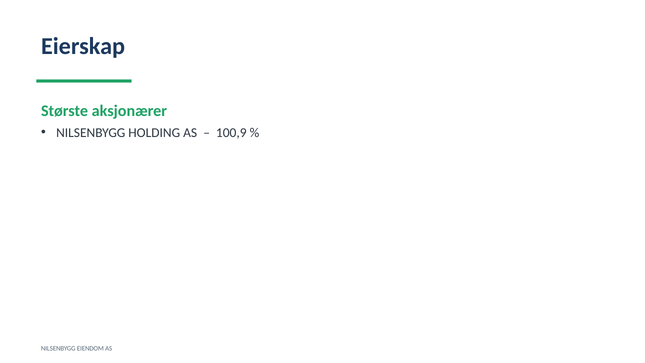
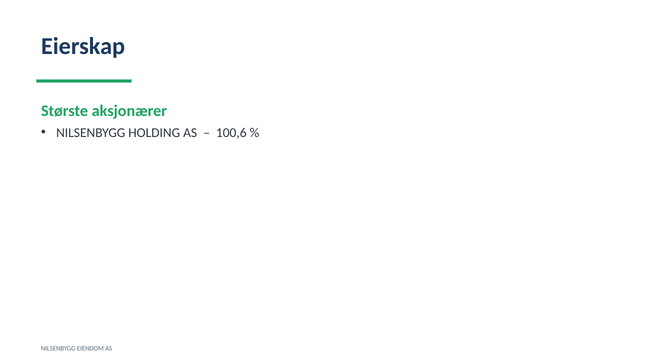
100,9: 100,9 -> 100,6
